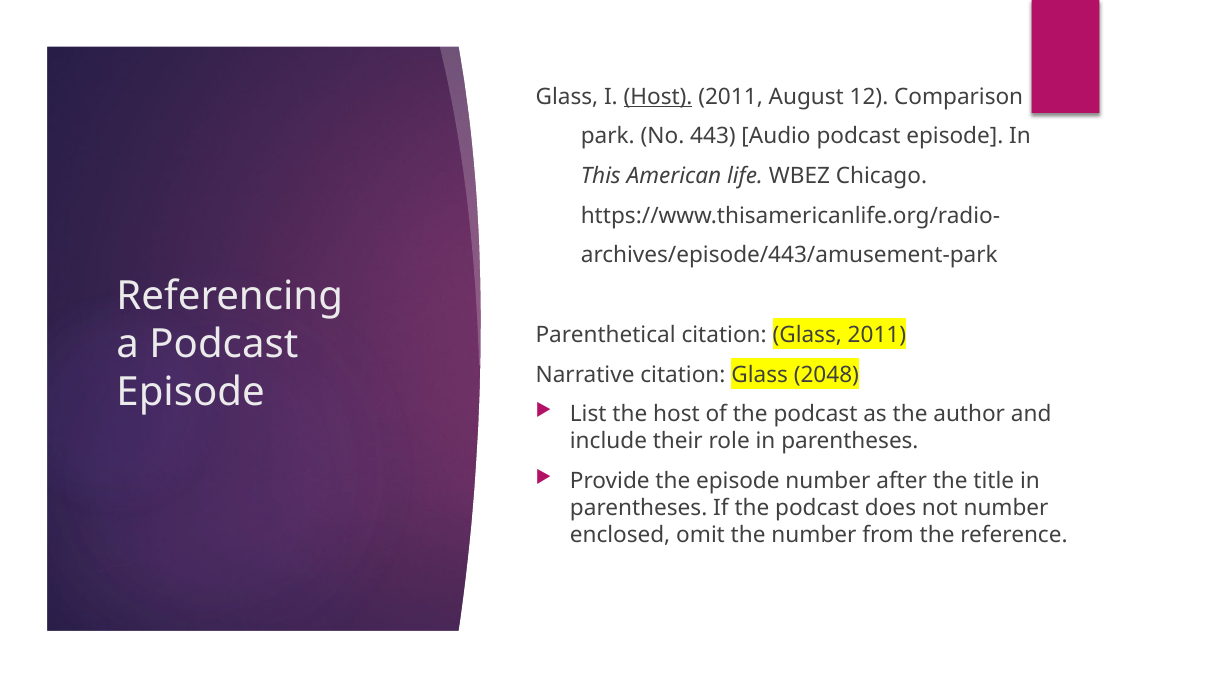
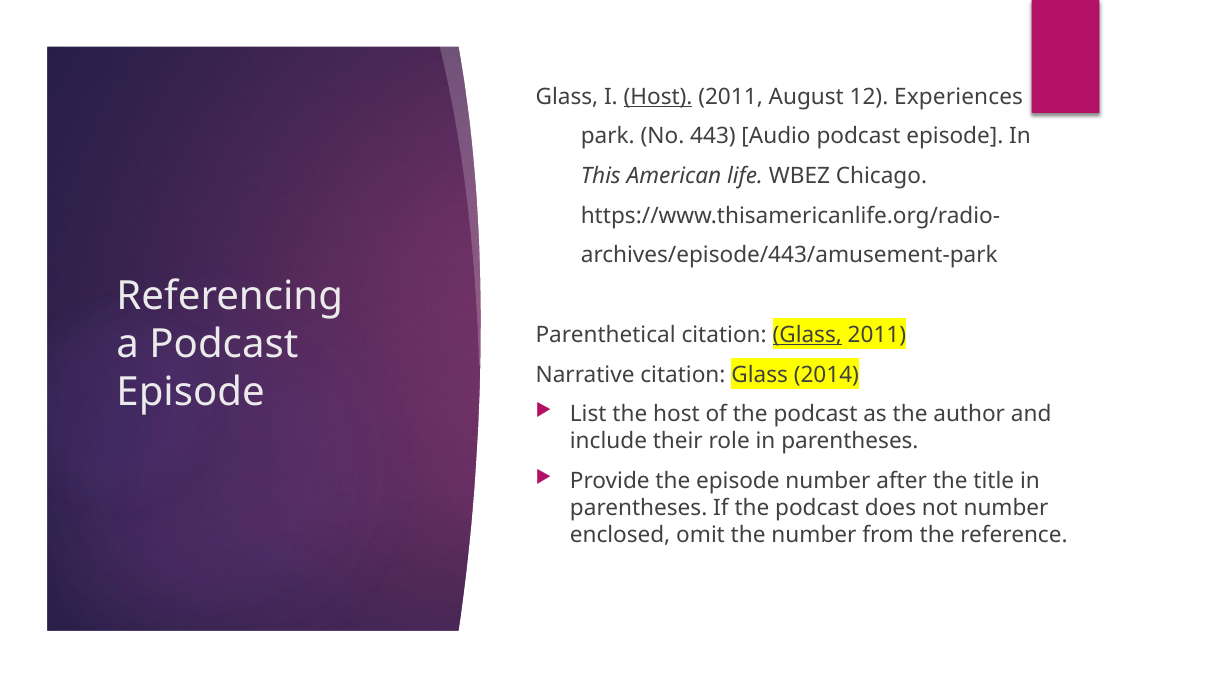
Comparison: Comparison -> Experiences
Glass at (807, 335) underline: none -> present
2048: 2048 -> 2014
